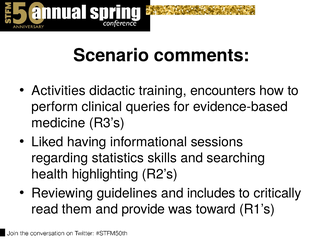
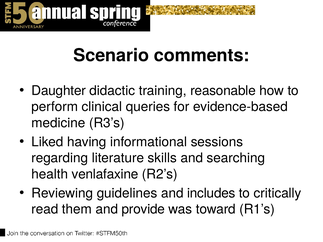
Activities: Activities -> Daughter
encounters: encounters -> reasonable
statistics: statistics -> literature
highlighting: highlighting -> venlafaxine
